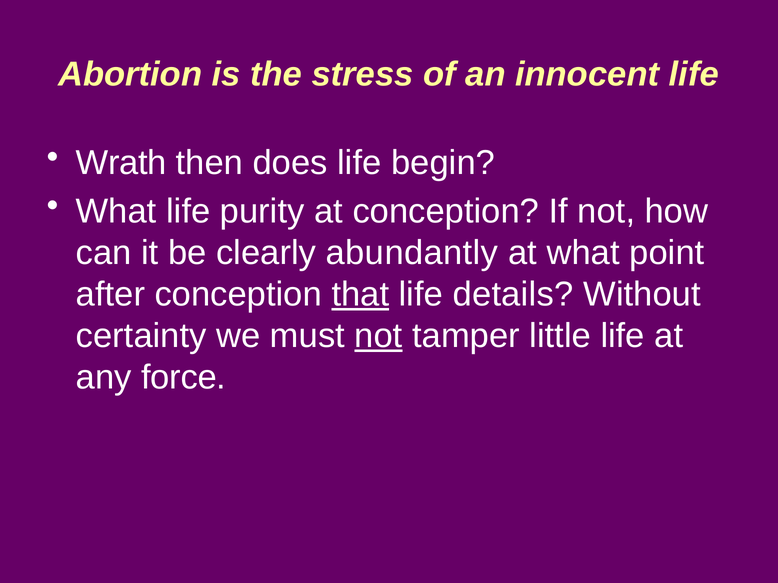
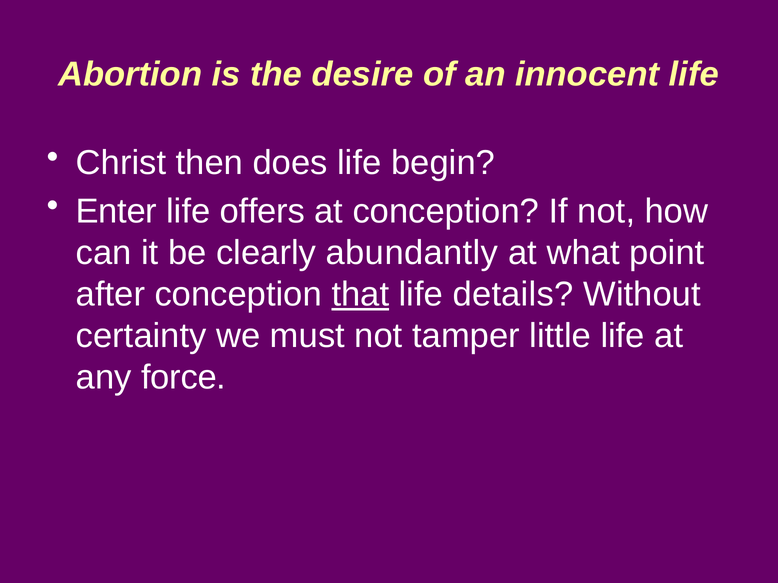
stress: stress -> desire
Wrath: Wrath -> Christ
What at (116, 212): What -> Enter
purity: purity -> offers
not at (379, 336) underline: present -> none
